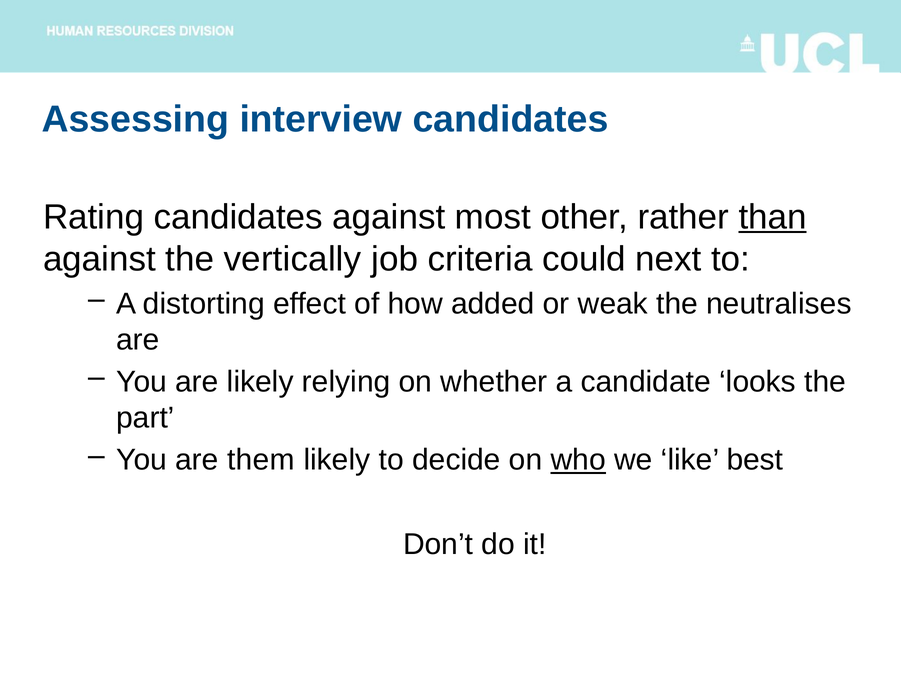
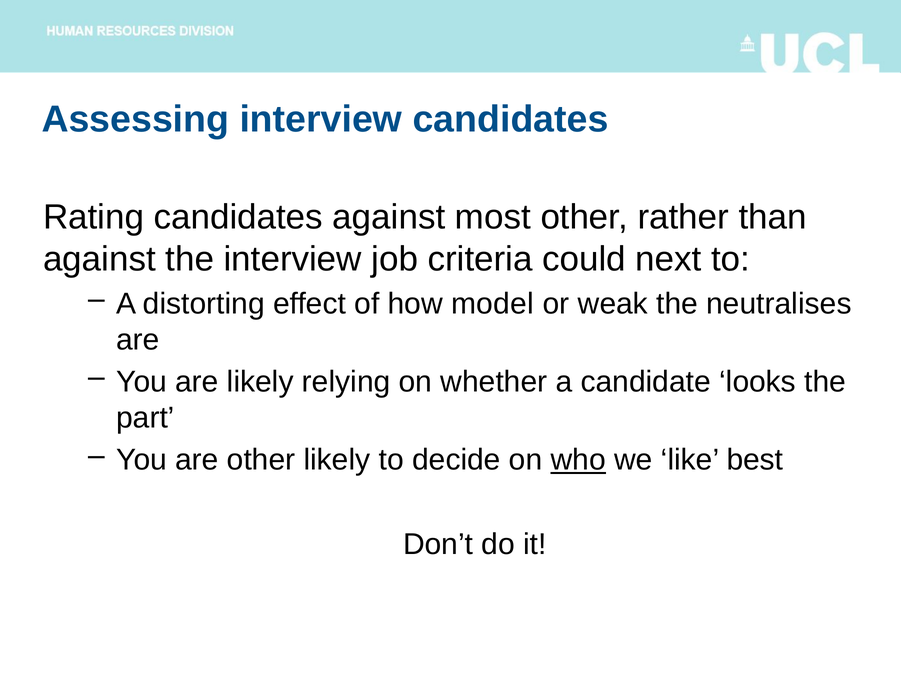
than underline: present -> none
the vertically: vertically -> interview
added: added -> model
are them: them -> other
